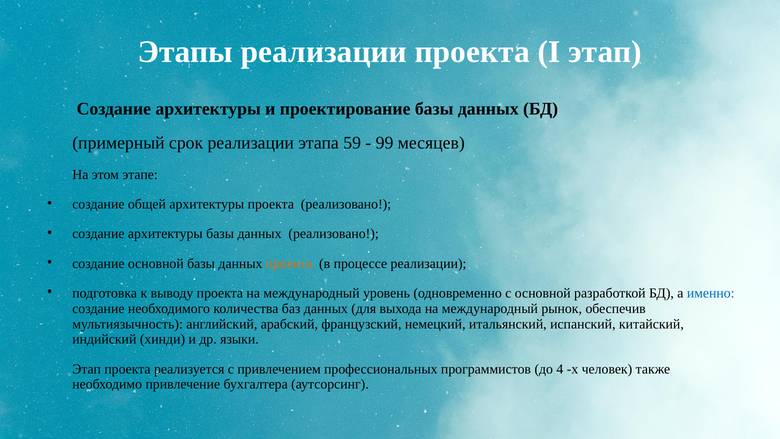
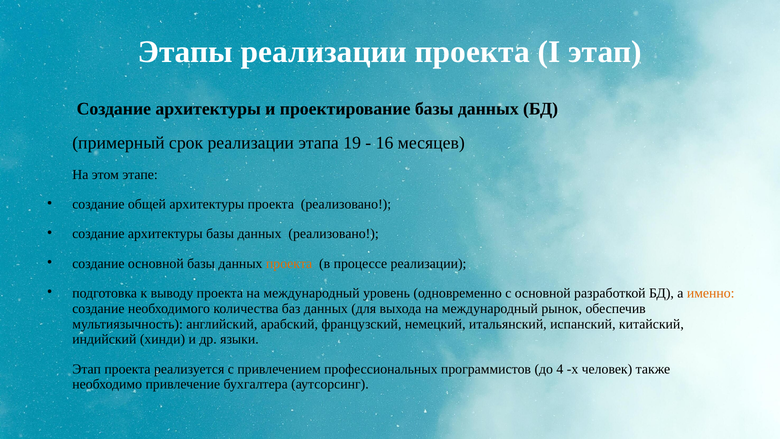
59: 59 -> 19
99: 99 -> 16
именно colour: blue -> orange
